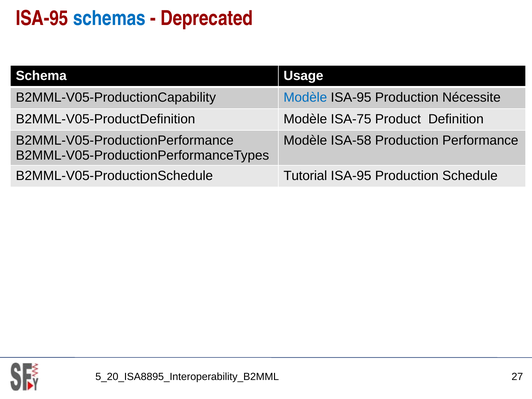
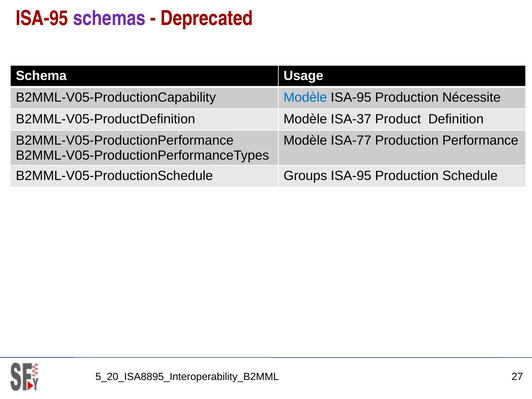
schemas colour: blue -> purple
ISA-75: ISA-75 -> ISA-37
ISA-58: ISA-58 -> ISA-77
Tutorial: Tutorial -> Groups
